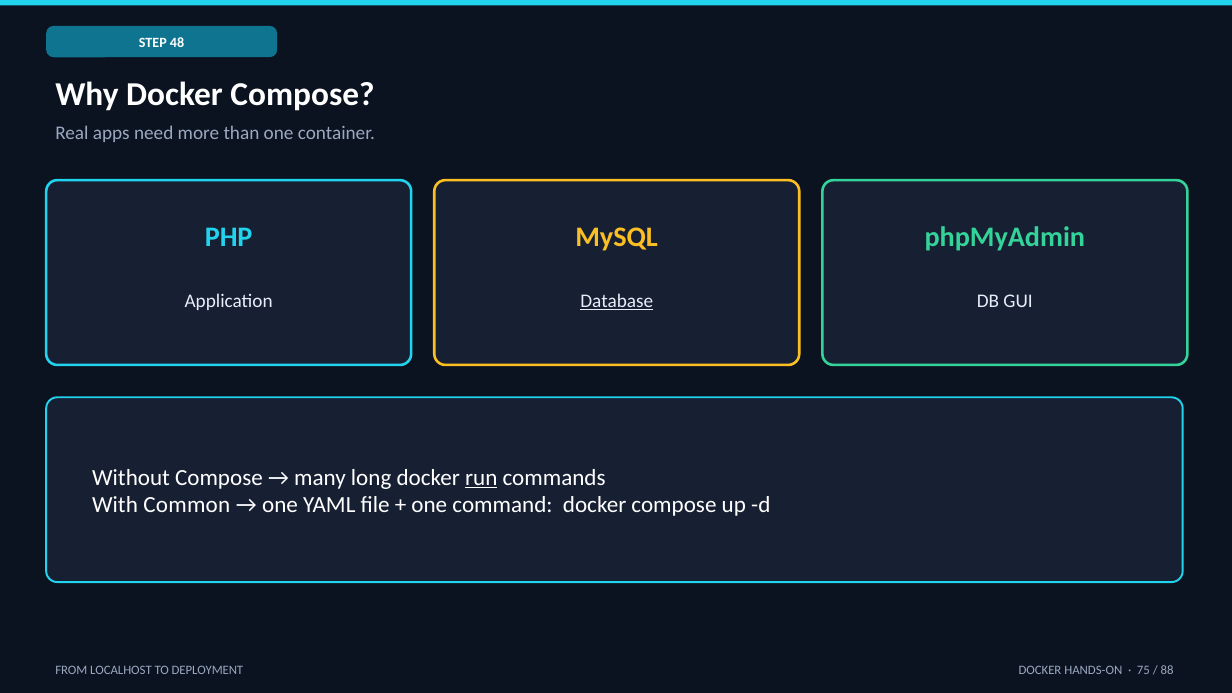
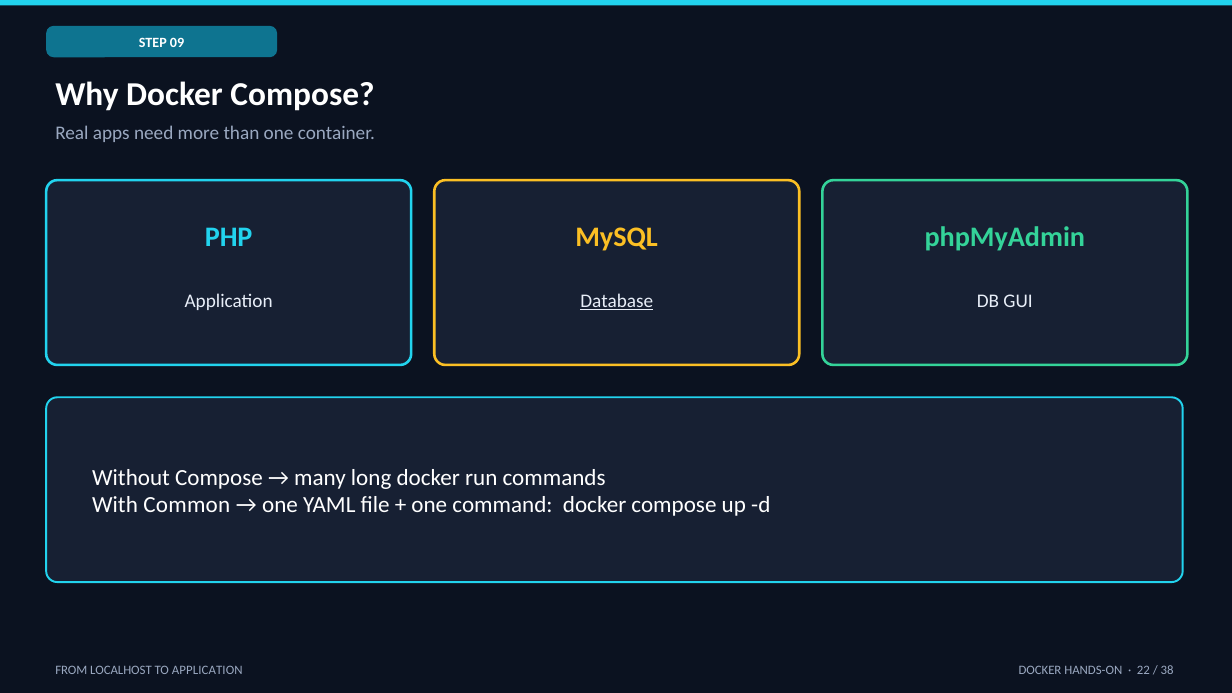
48: 48 -> 09
run underline: present -> none
TO DEPLOYMENT: DEPLOYMENT -> APPLICATION
75: 75 -> 22
88: 88 -> 38
